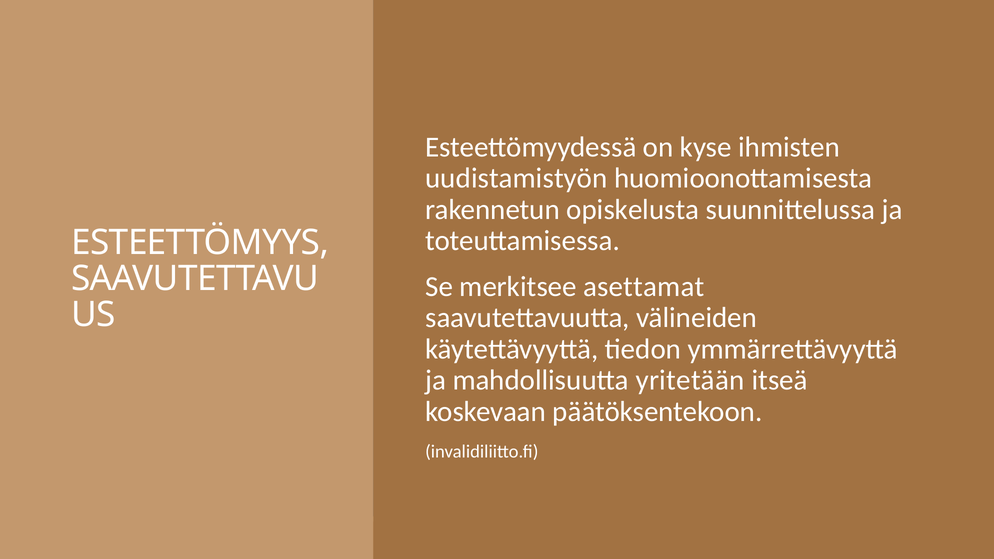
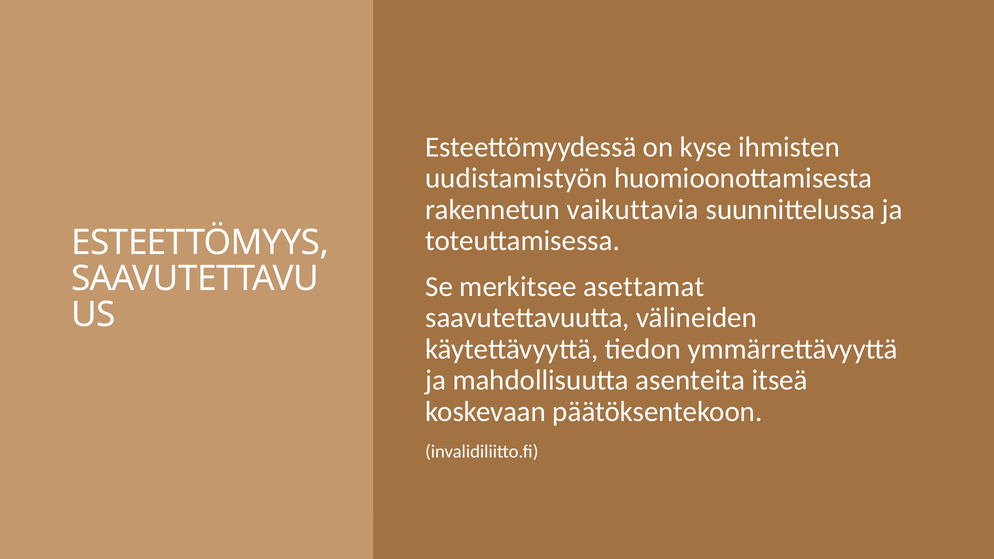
opiskelusta: opiskelusta -> vaikuttavia
yritetään: yritetään -> asenteita
